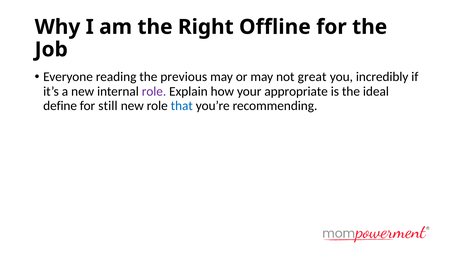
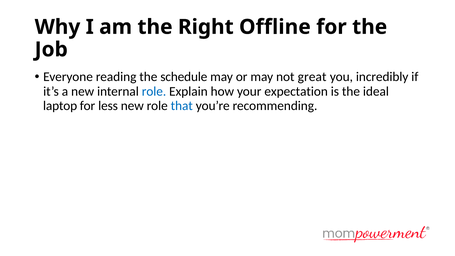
previous: previous -> schedule
role at (154, 91) colour: purple -> blue
appropriate: appropriate -> expectation
define: define -> laptop
still: still -> less
